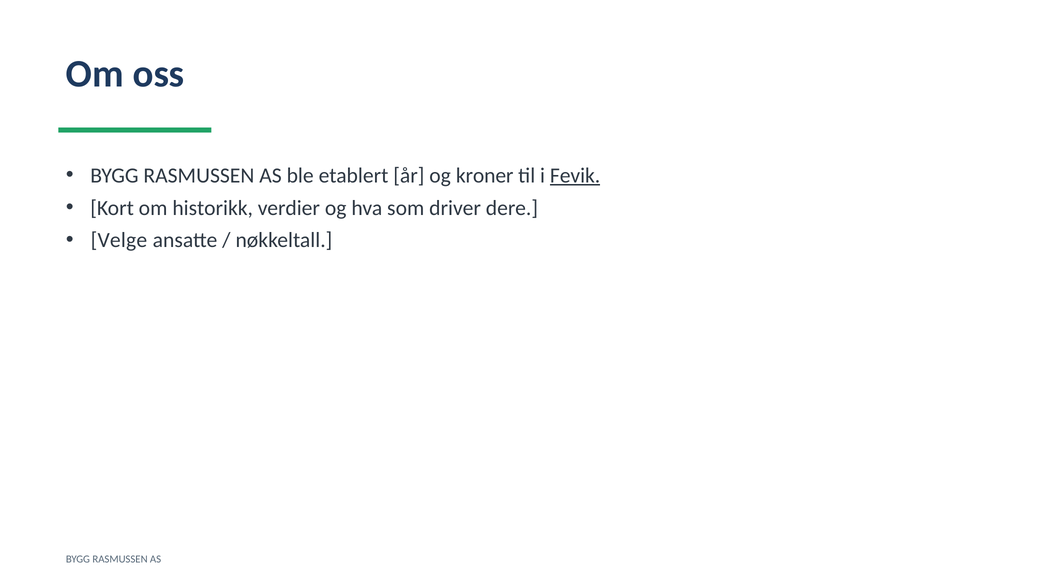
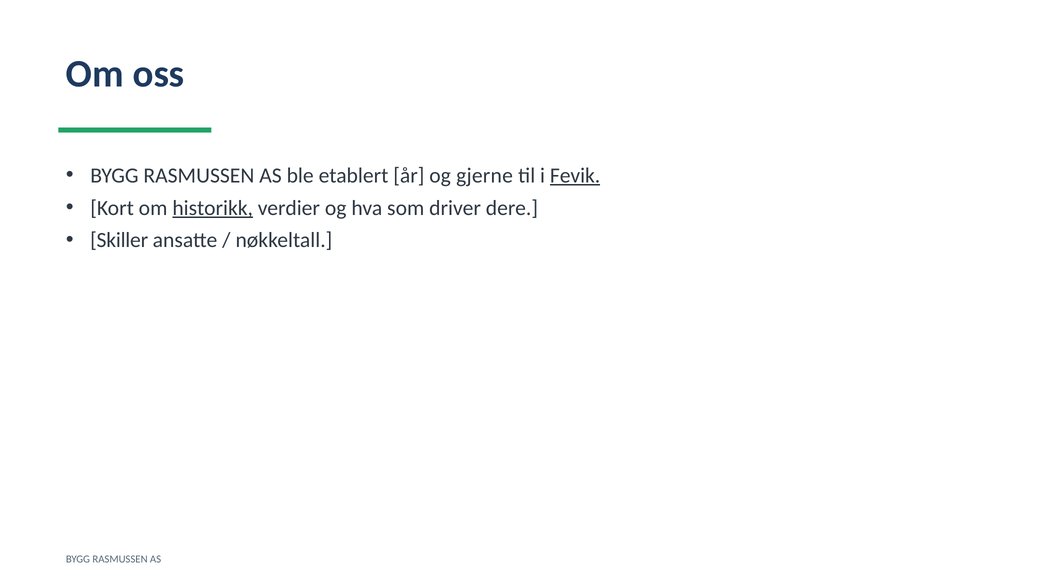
kroner: kroner -> gjerne
historikk underline: none -> present
Velge: Velge -> Skiller
